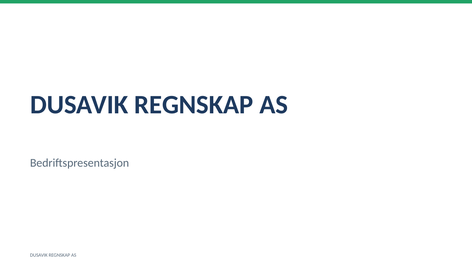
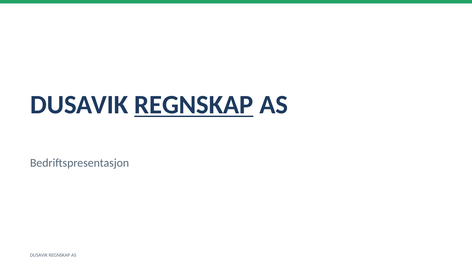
REGNSKAP at (194, 105) underline: none -> present
